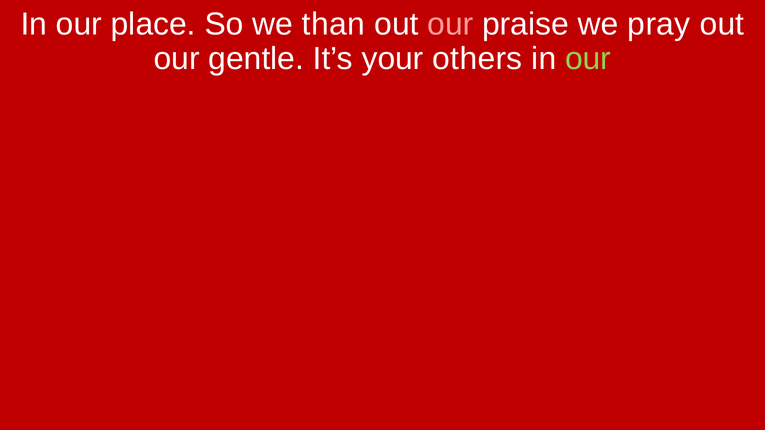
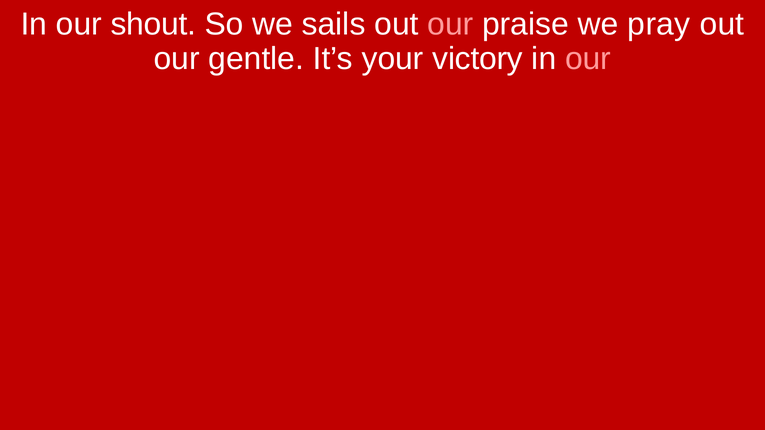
place: place -> shout
than: than -> sails
others: others -> victory
our at (588, 59) colour: light green -> pink
